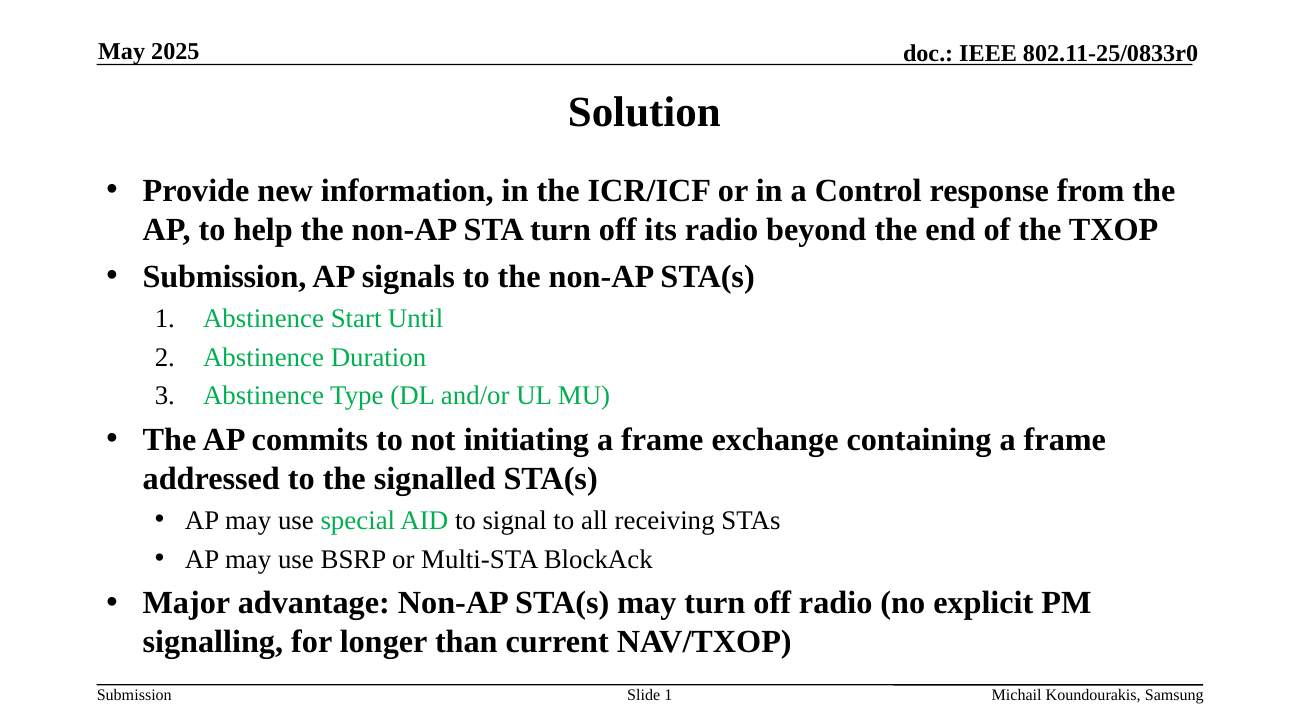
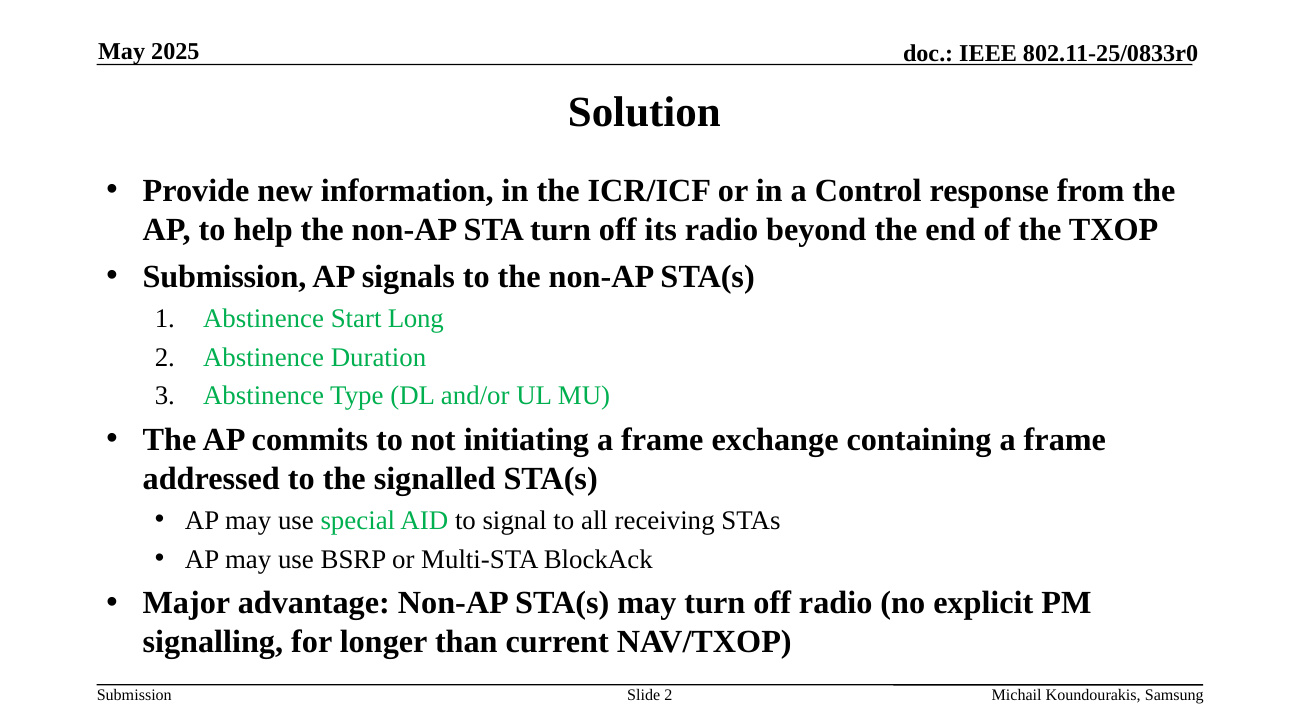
Until: Until -> Long
Slide 1: 1 -> 2
